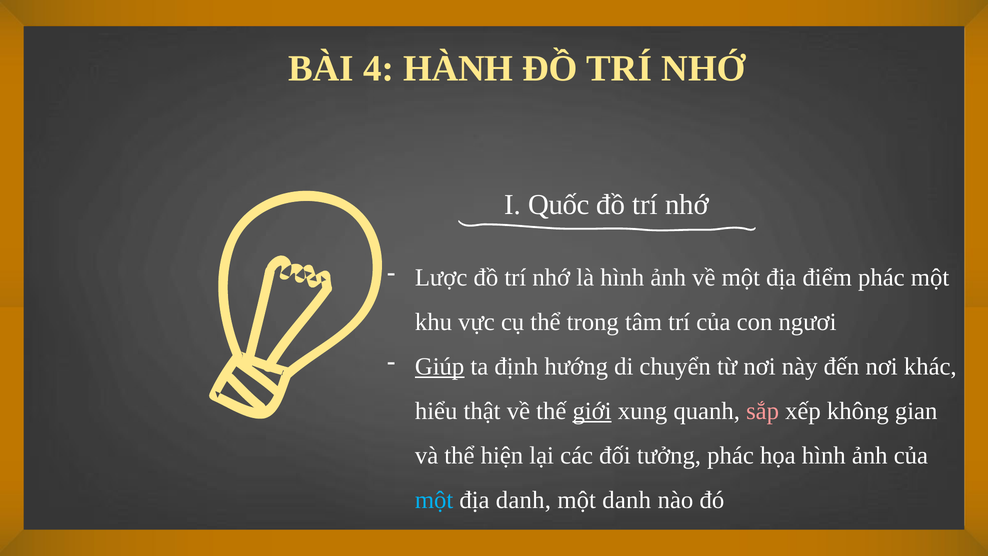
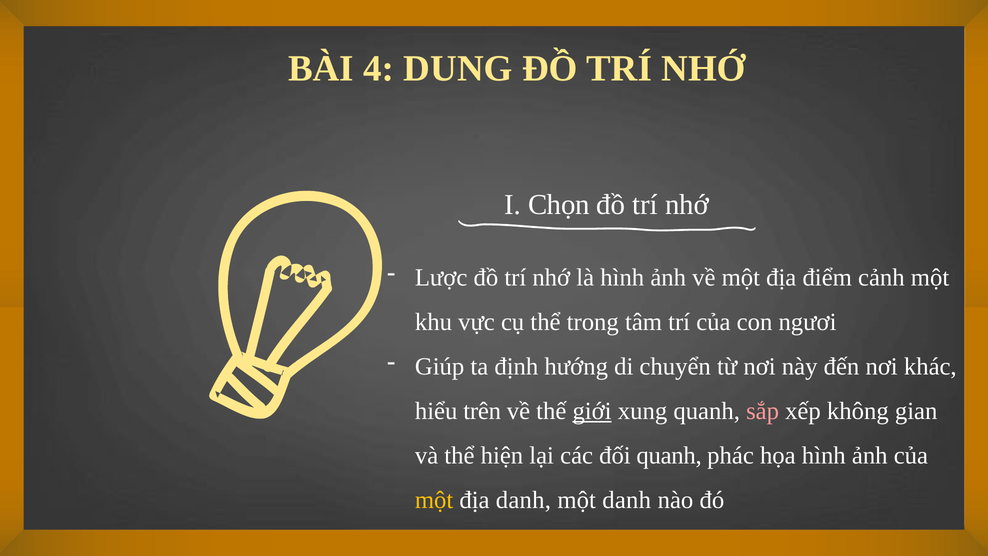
HÀNH: HÀNH -> DUNG
Quốc: Quốc -> Chọn
điểm phác: phác -> cảnh
Giúp underline: present -> none
thật: thật -> trên
đối tưởng: tưởng -> quanh
một at (434, 500) colour: light blue -> yellow
